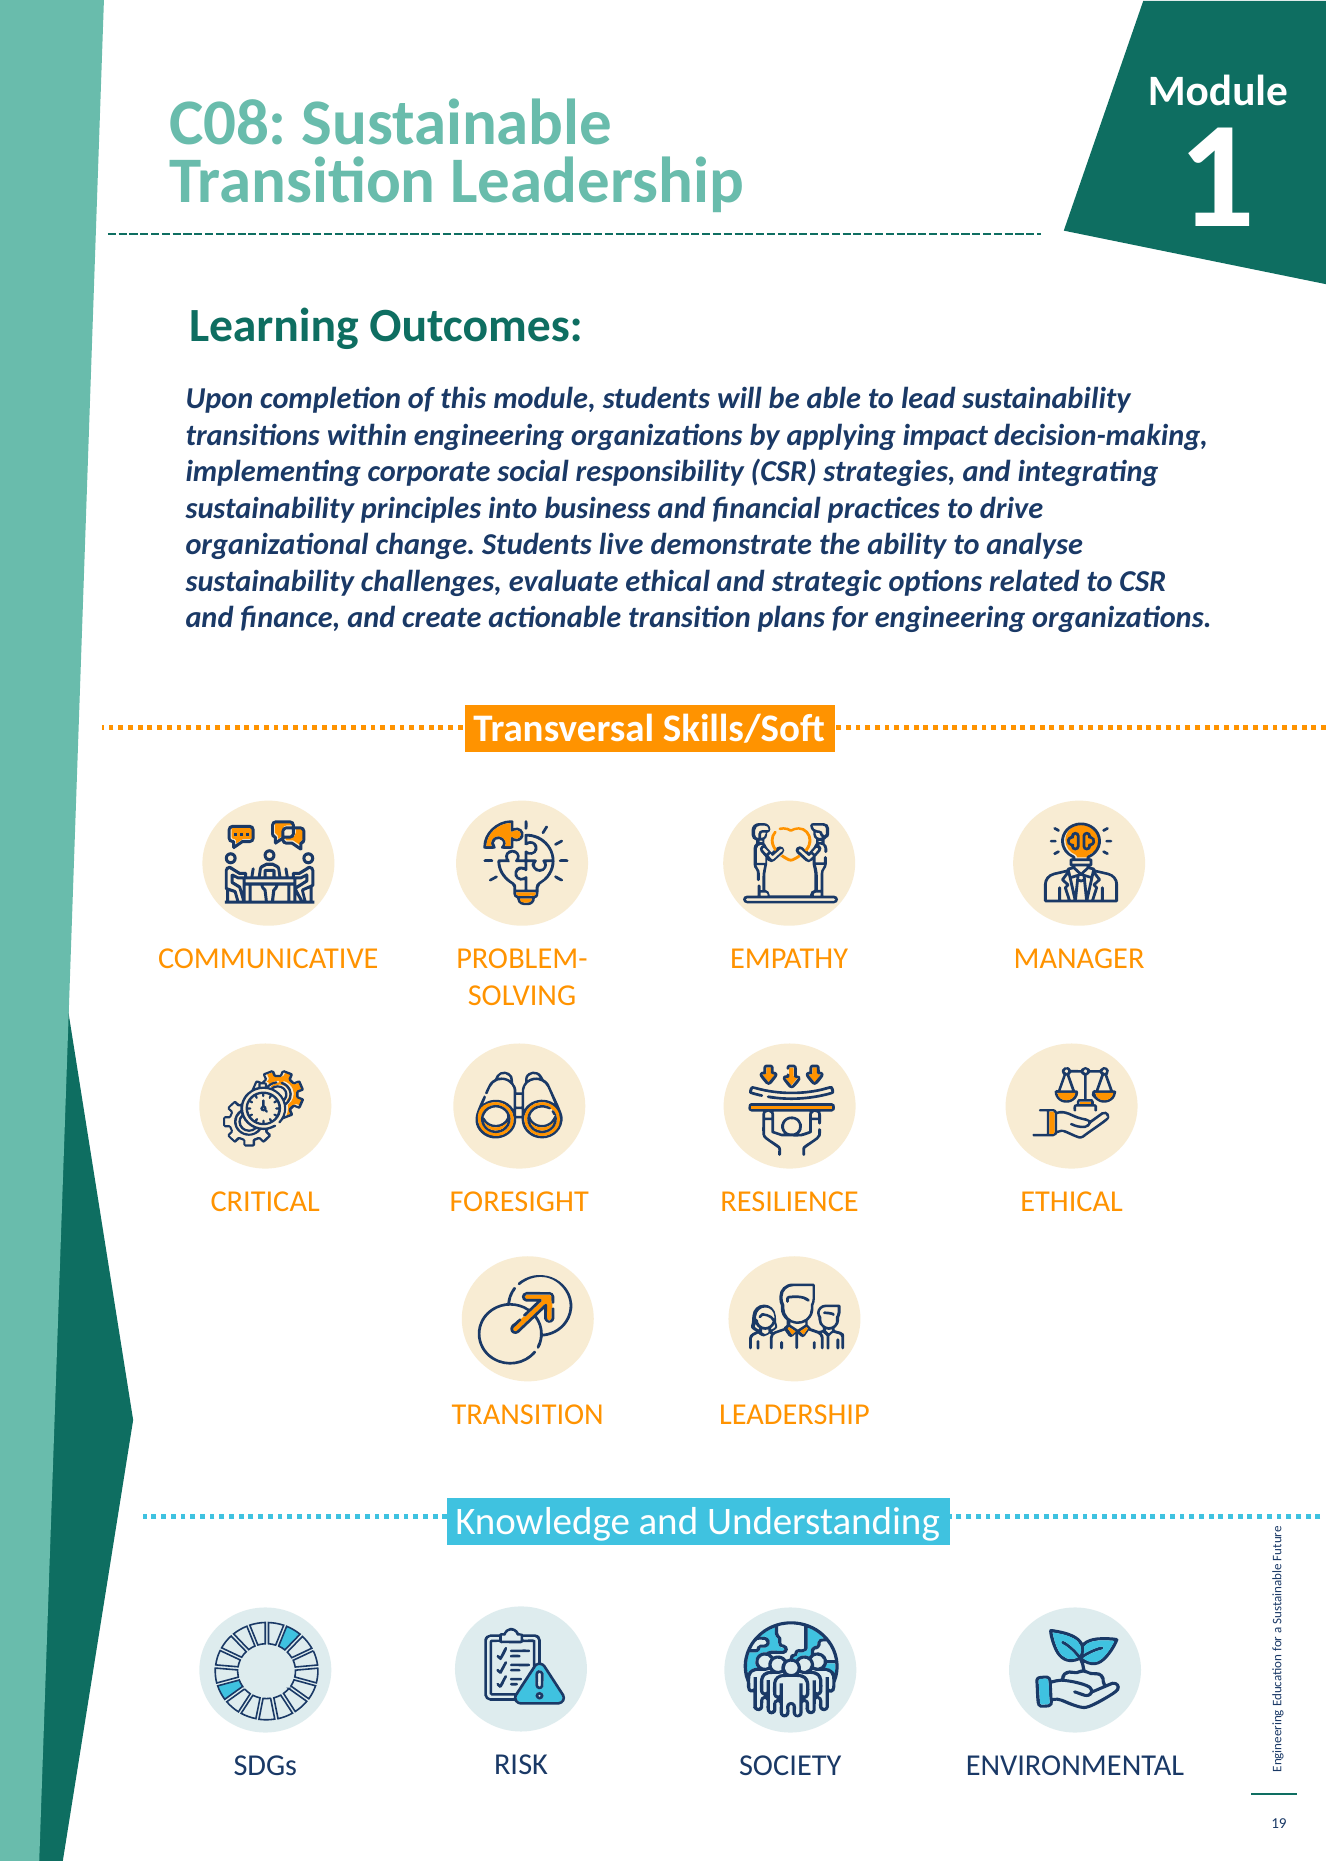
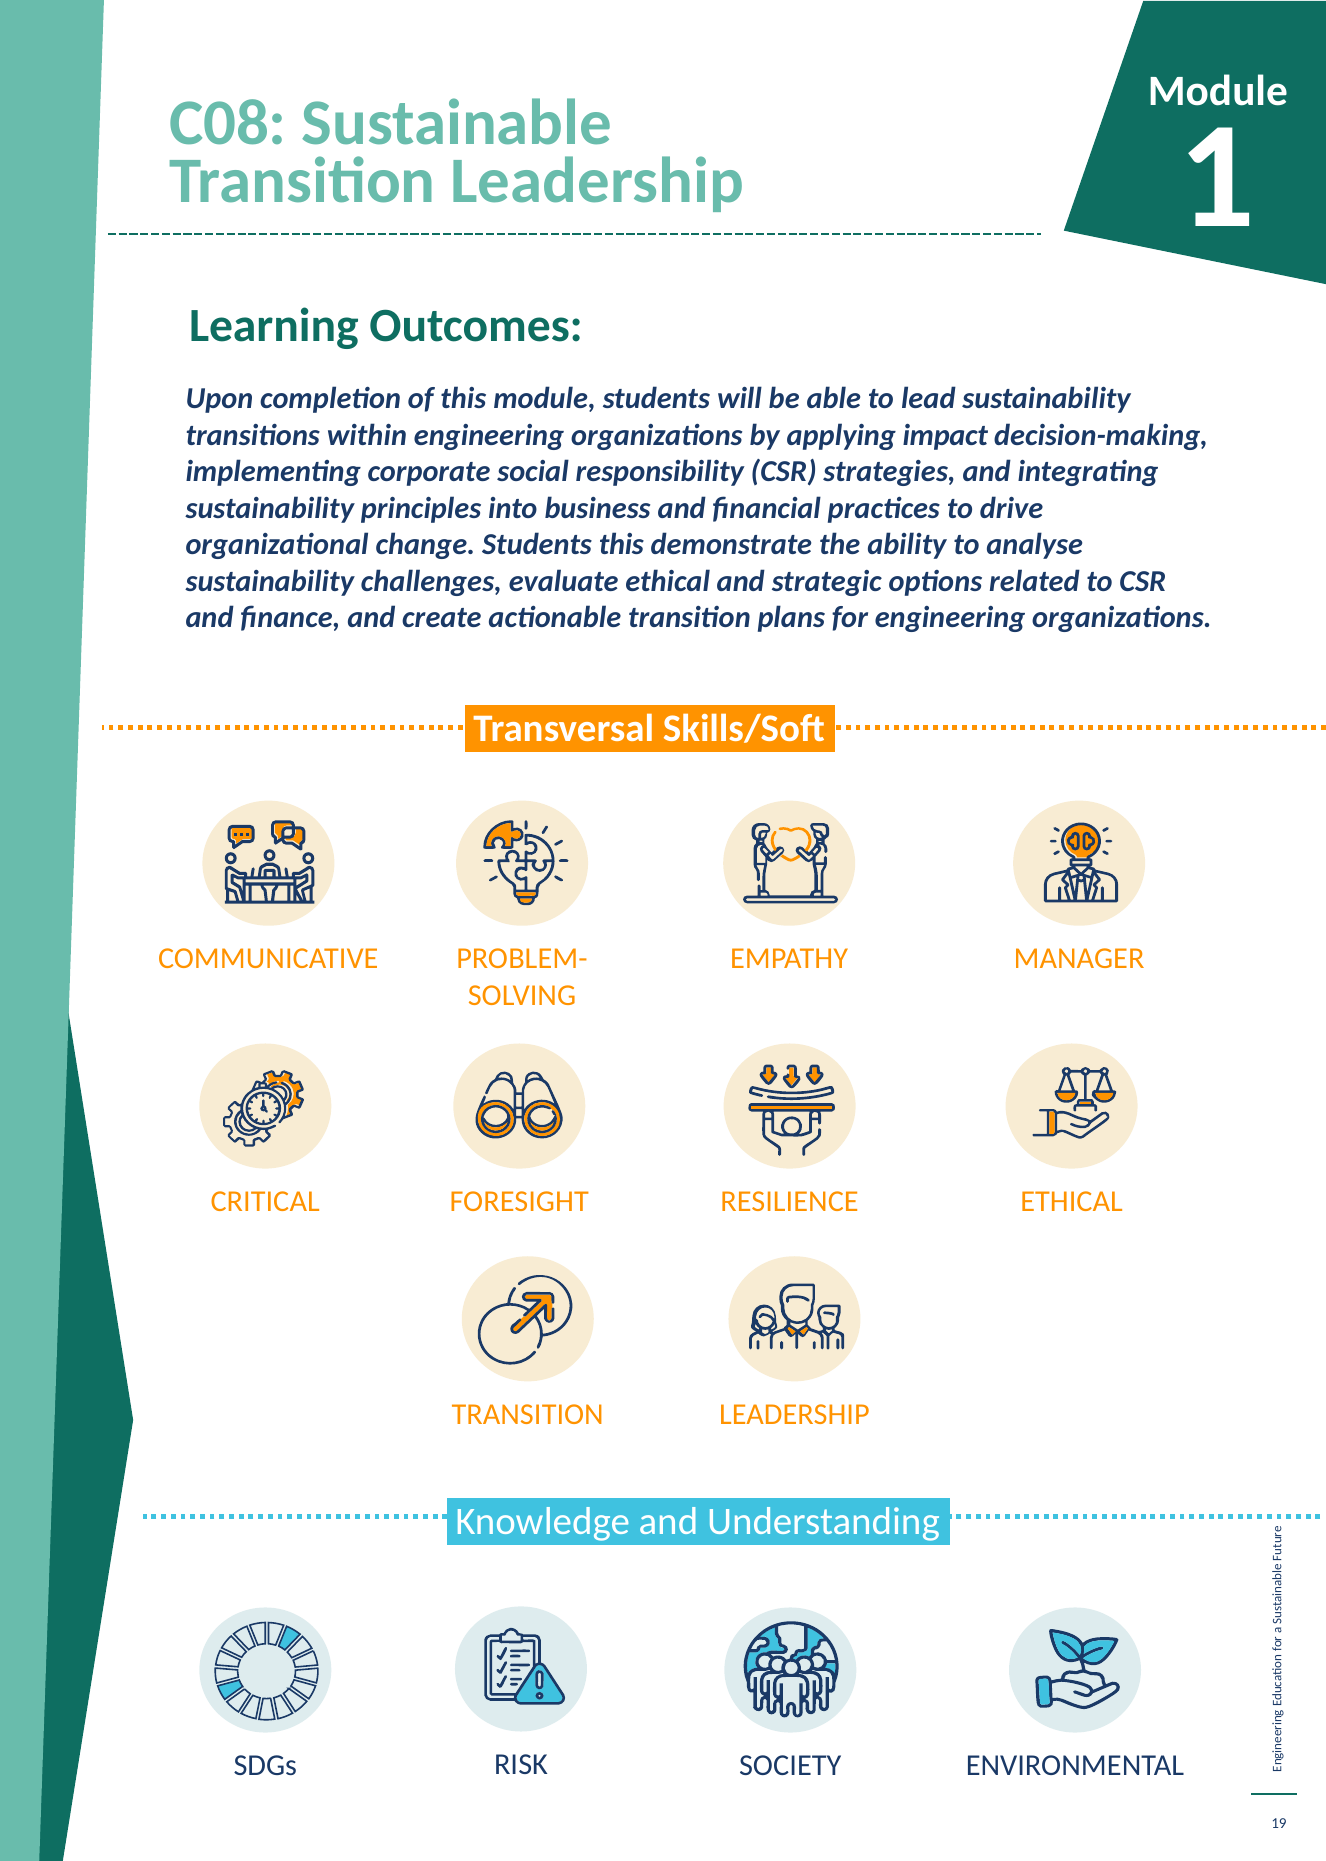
Students live: live -> this
